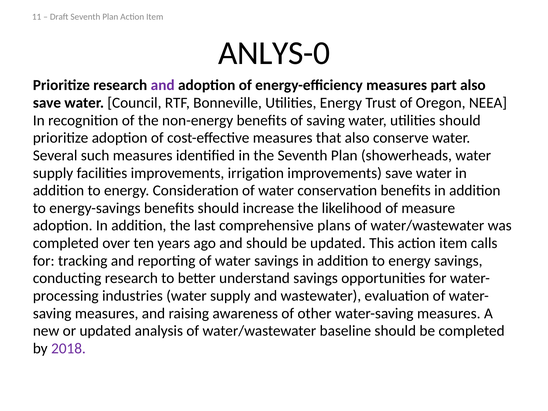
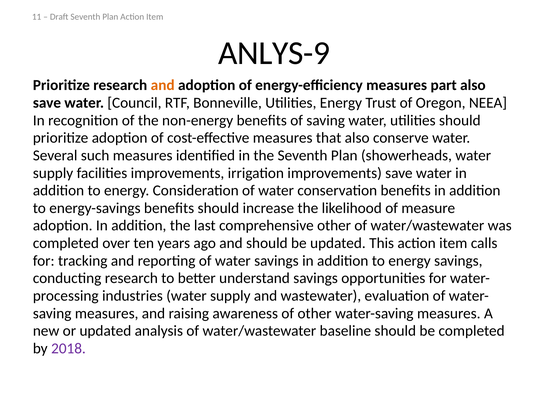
ANLYS-0: ANLYS-0 -> ANLYS-9
and at (163, 85) colour: purple -> orange
comprehensive plans: plans -> other
